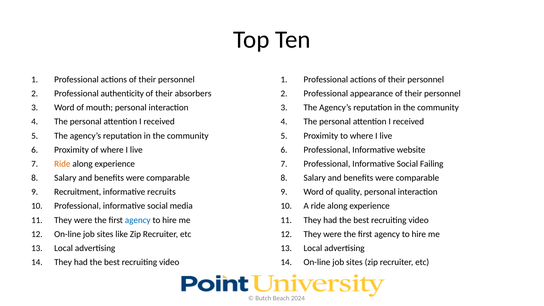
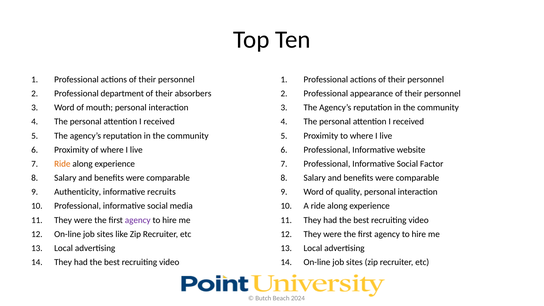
authenticity: authenticity -> department
Failing: Failing -> Factor
Recruitment: Recruitment -> Authenticity
agency at (138, 220) colour: blue -> purple
